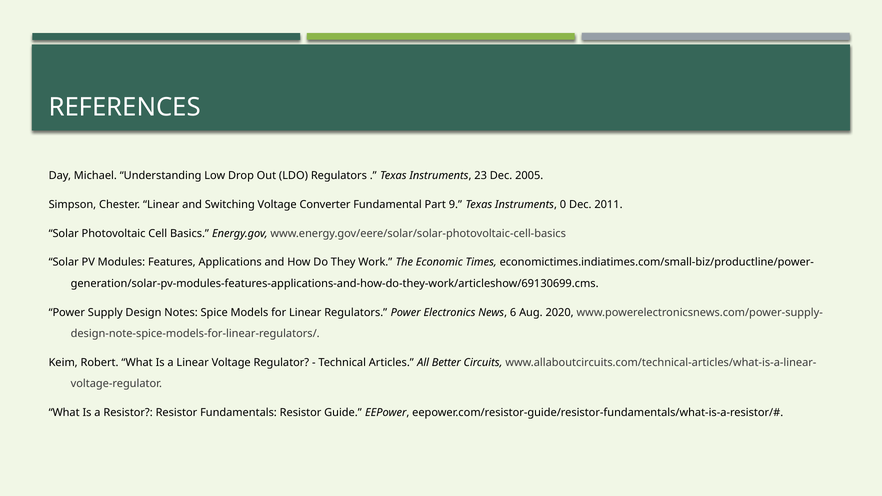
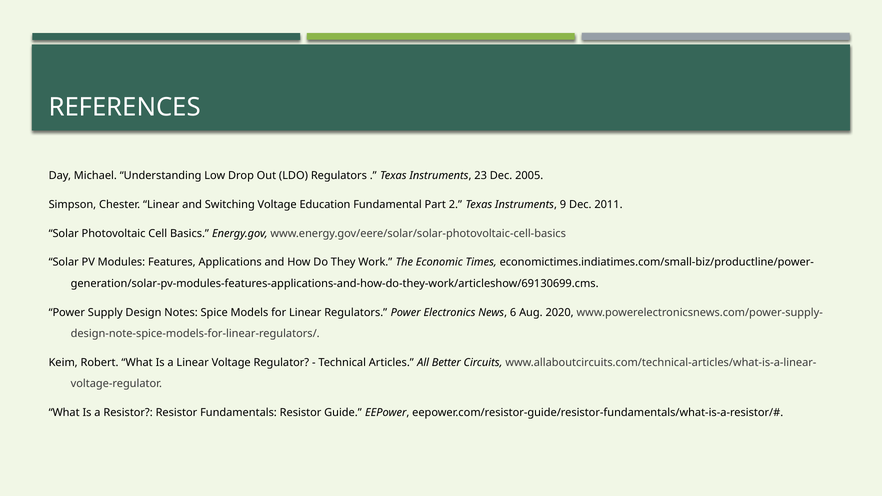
Converter: Converter -> Education
9: 9 -> 2
0: 0 -> 9
